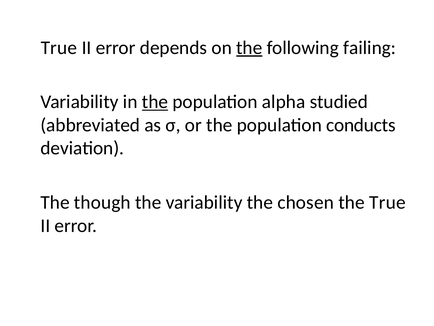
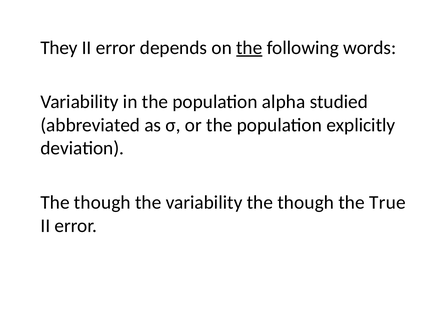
True at (59, 48): True -> They
failing: failing -> words
the at (155, 102) underline: present -> none
conducts: conducts -> explicitly
variability the chosen: chosen -> though
